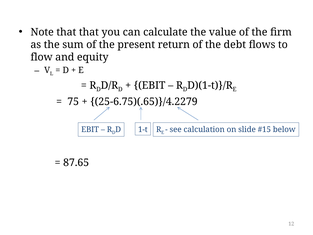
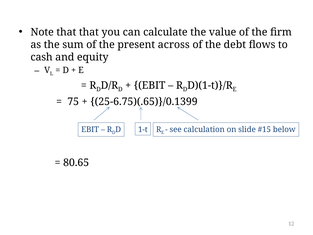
return: return -> across
flow: flow -> cash
25-6.75)(.65)}/4.2279: 25-6.75)(.65)}/4.2279 -> 25-6.75)(.65)}/0.1399
87.65: 87.65 -> 80.65
